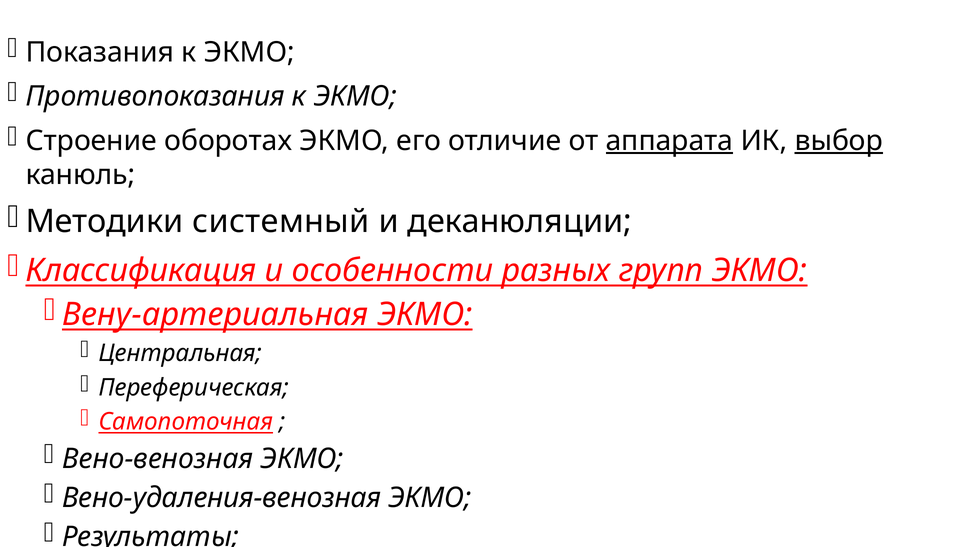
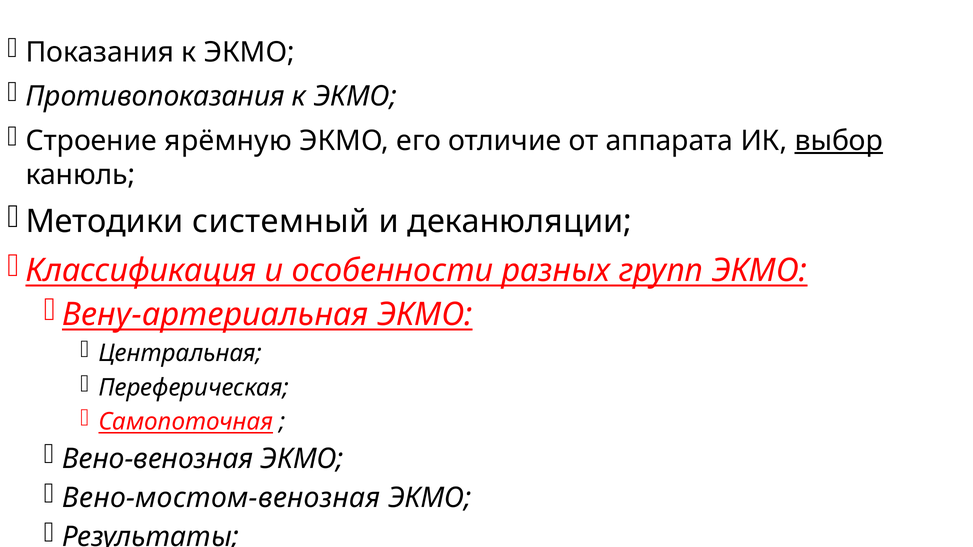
оборотах: оборотах -> ярёмную
аппарата underline: present -> none
Вено-удаления-венозная: Вено-удаления-венозная -> Вено-мостом-венозная
